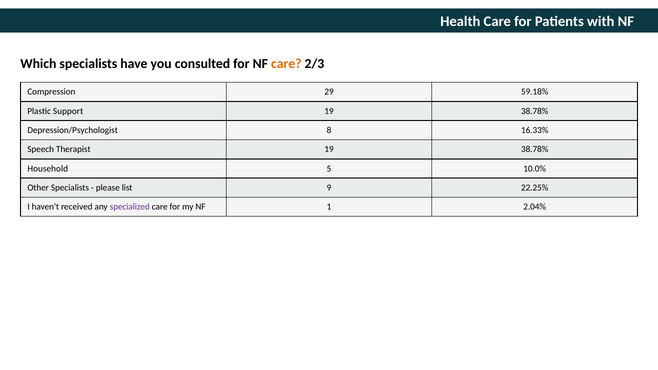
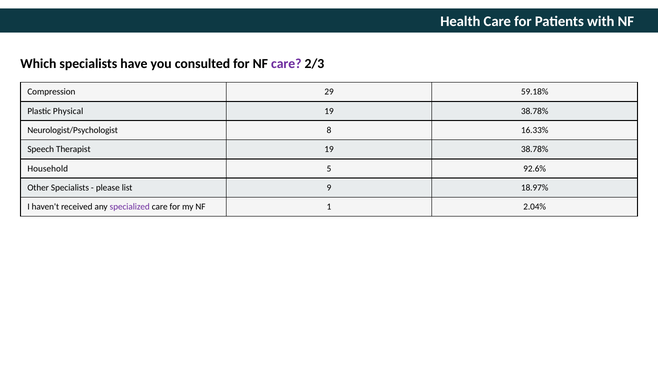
care at (286, 64) colour: orange -> purple
Support: Support -> Physical
Depression/Psychologist: Depression/Psychologist -> Neurologist/Psychologist
10.0%: 10.0% -> 92.6%
22.25%: 22.25% -> 18.97%
